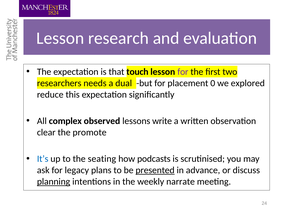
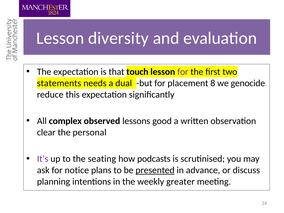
research: research -> diversity
researchers: researchers -> statements
0: 0 -> 8
explored: explored -> genocide
write: write -> good
promote: promote -> personal
It’s colour: blue -> purple
legacy: legacy -> notice
planning underline: present -> none
narrate: narrate -> greater
